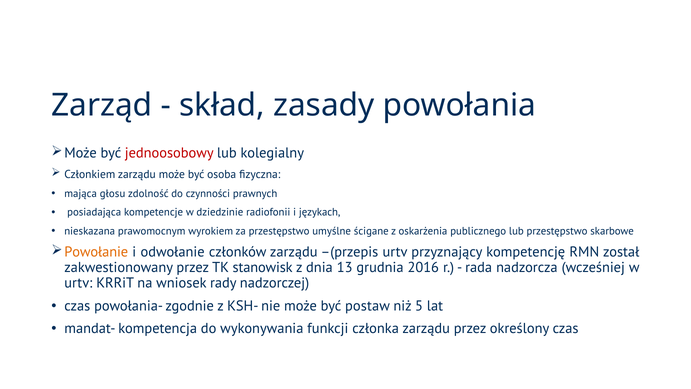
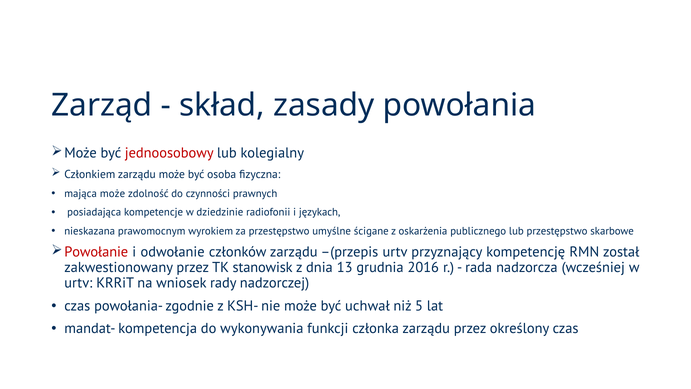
mająca głosu: głosu -> może
Powołanie colour: orange -> red
postaw: postaw -> uchwał
